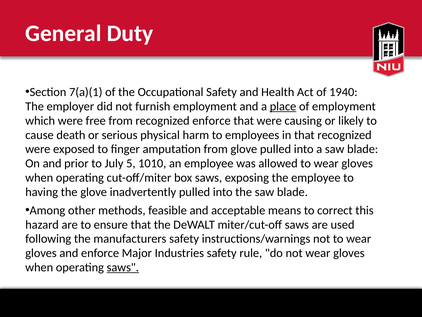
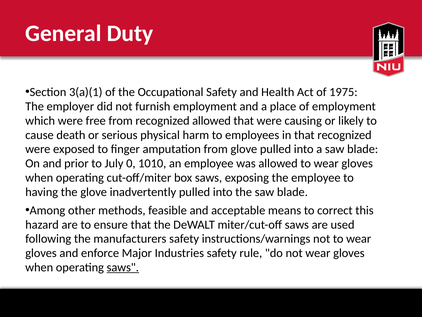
7(a)(1: 7(a)(1 -> 3(a)(1
1940: 1940 -> 1975
place underline: present -> none
recognized enforce: enforce -> allowed
5: 5 -> 0
